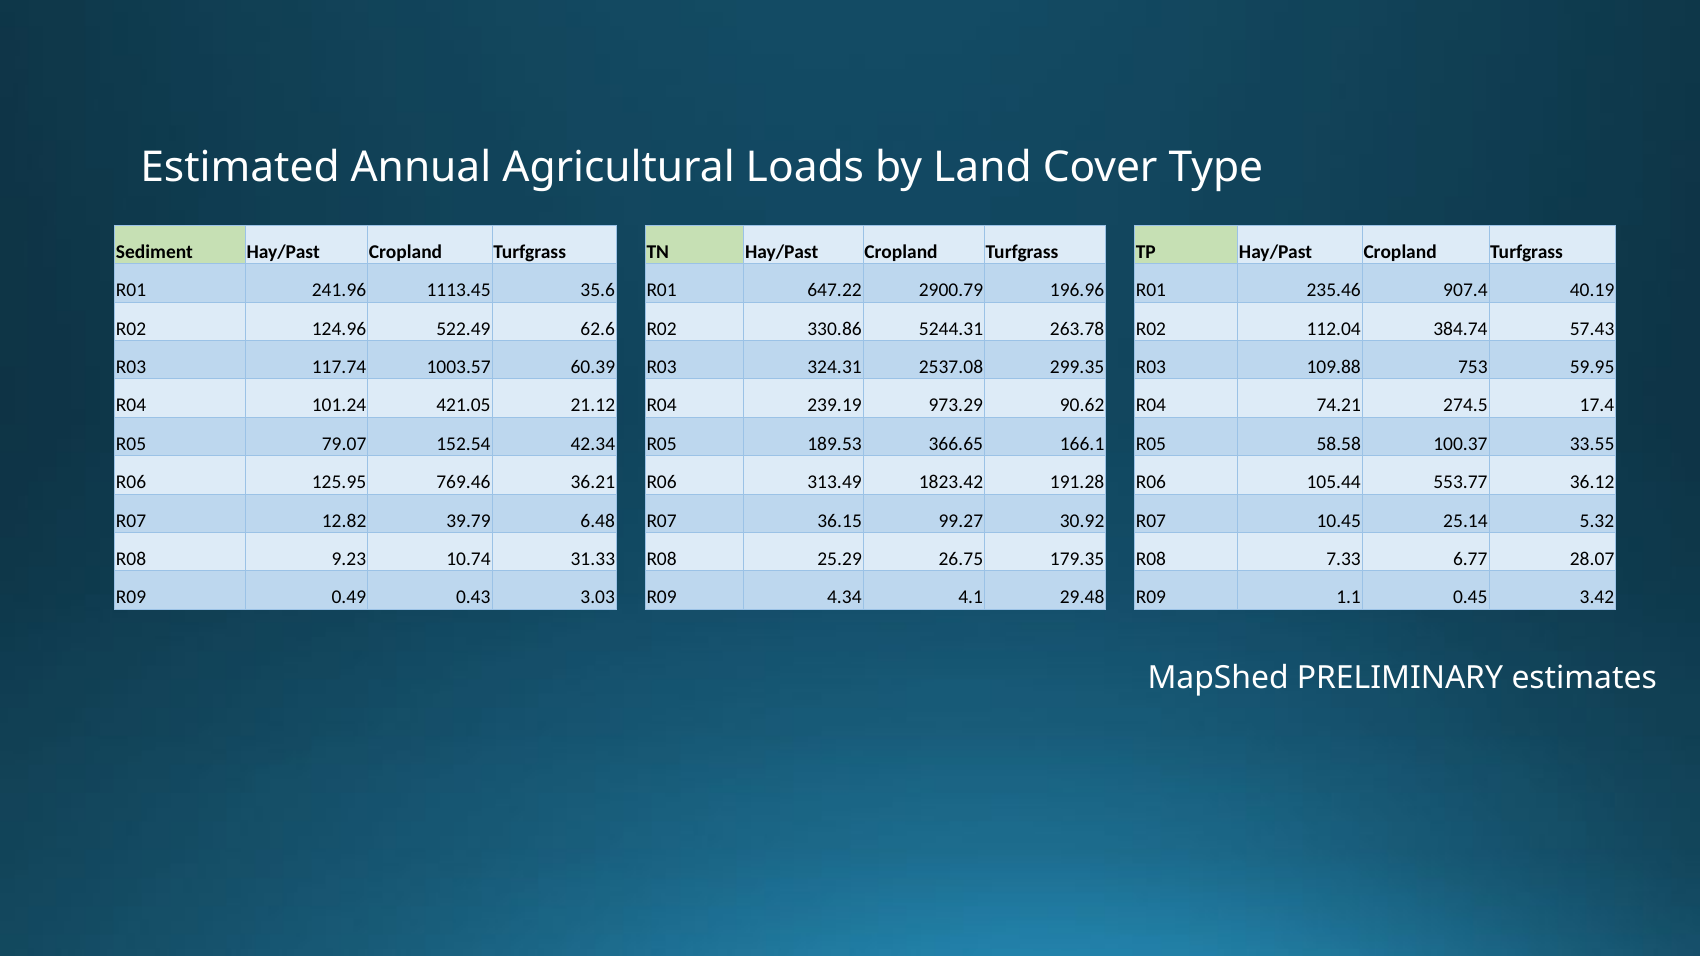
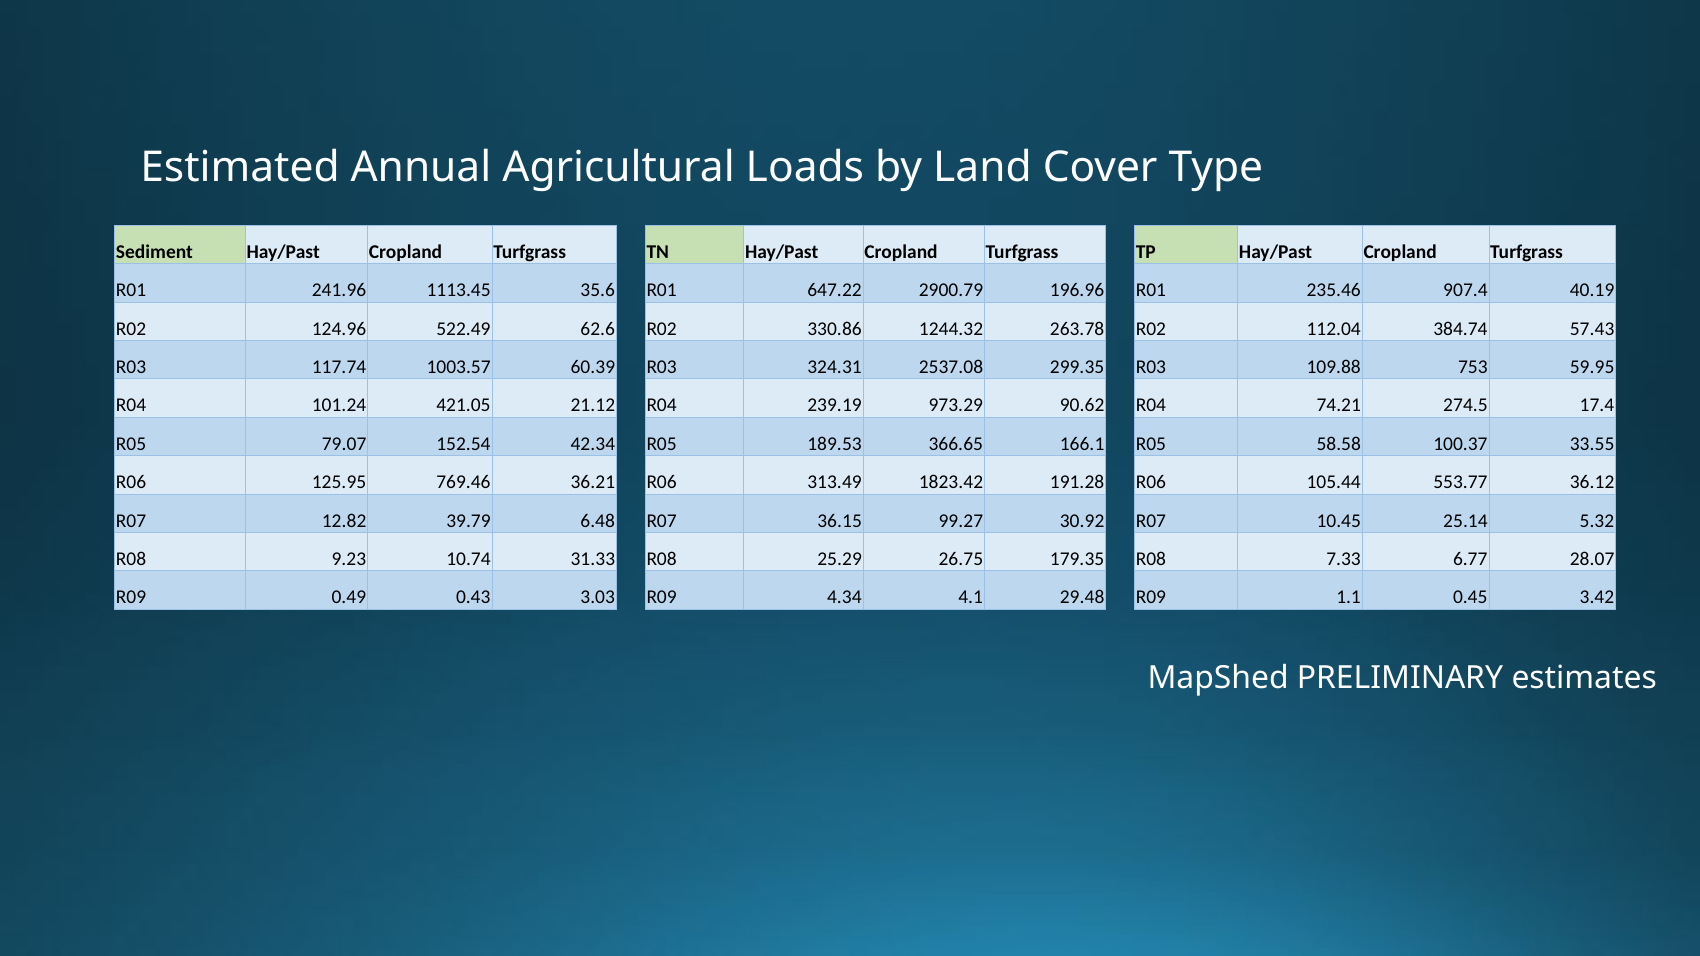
5244.31: 5244.31 -> 1244.32
